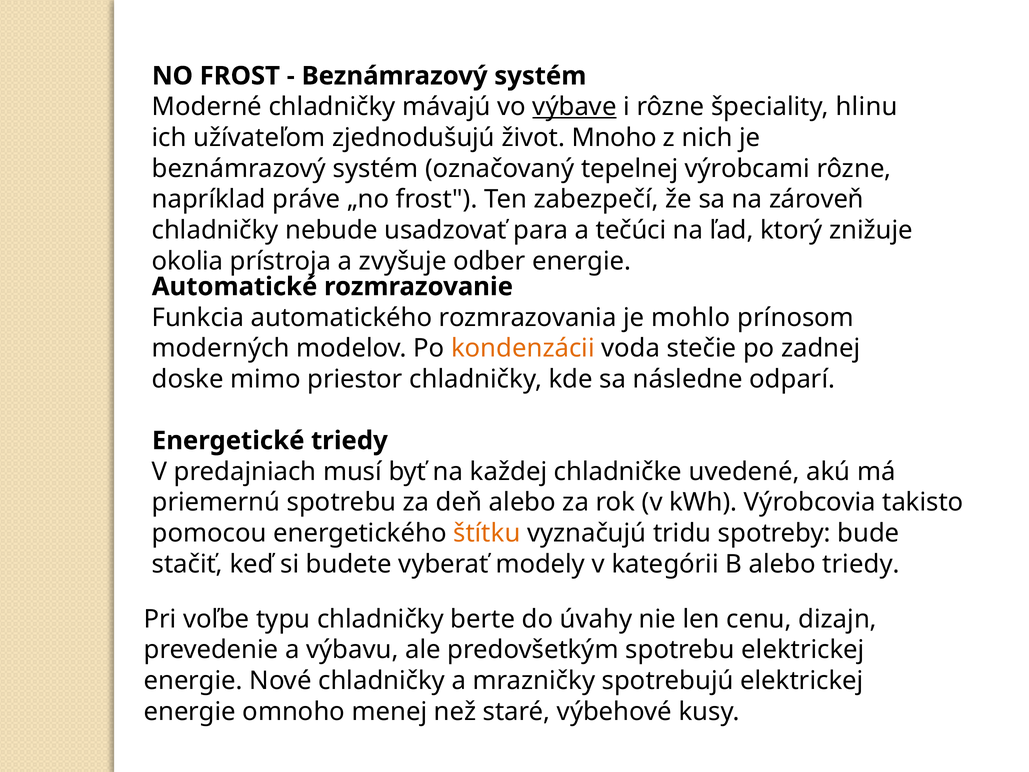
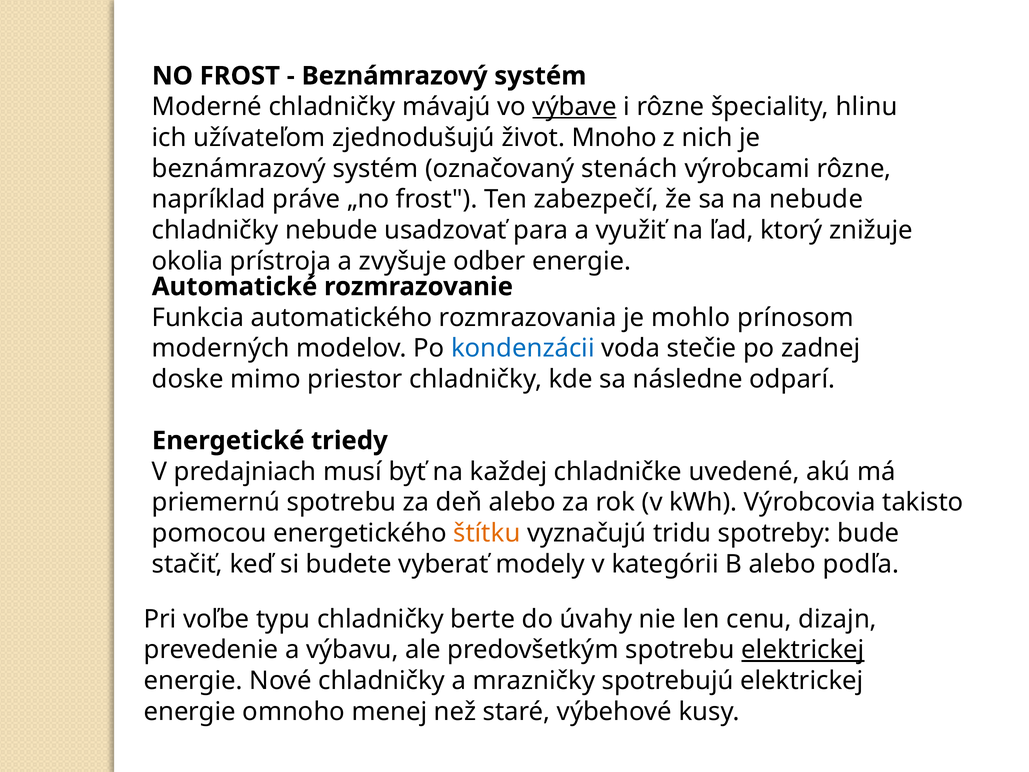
tepelnej: tepelnej -> stenách
na zároveň: zároveň -> nebude
tečúci: tečúci -> využiť
kondenzácii colour: orange -> blue
alebo triedy: triedy -> podľa
elektrickej at (803, 650) underline: none -> present
